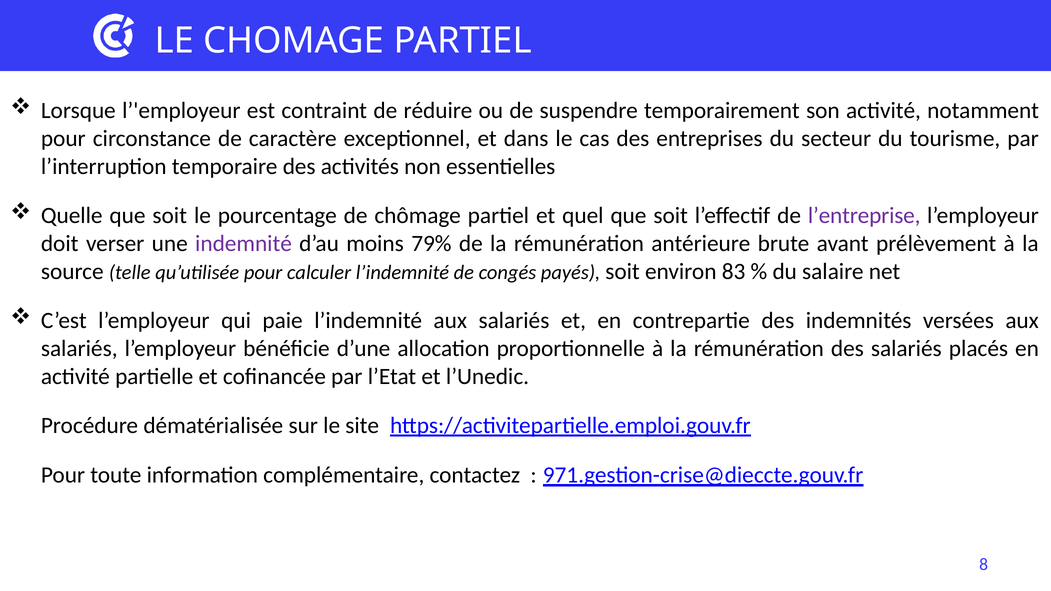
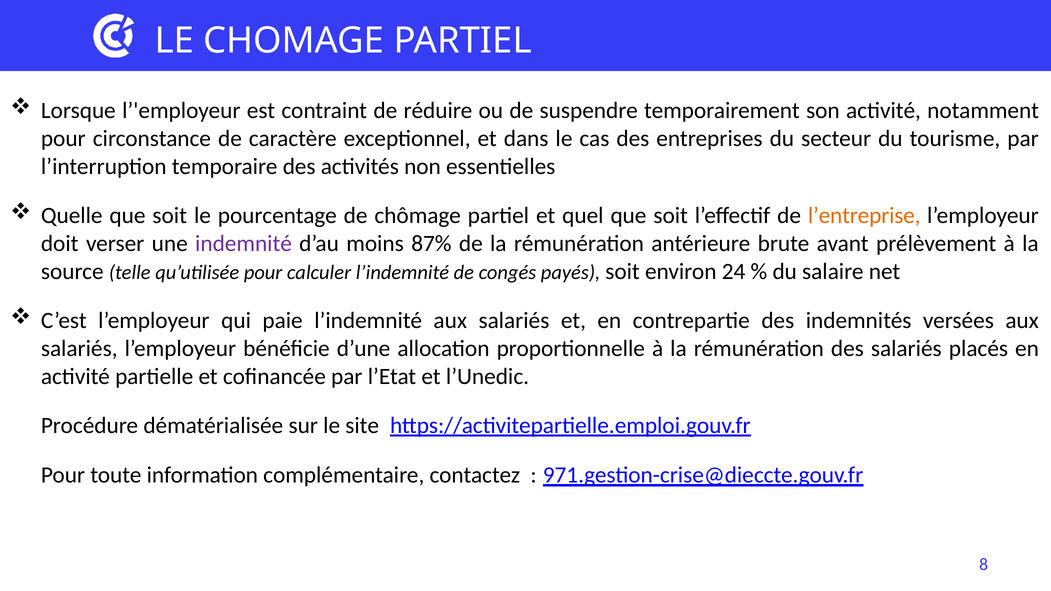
l’entreprise colour: purple -> orange
79%: 79% -> 87%
83: 83 -> 24
